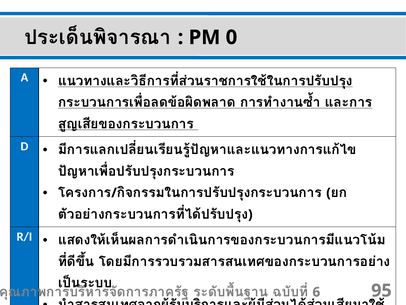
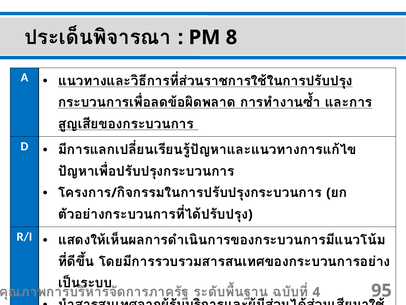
0: 0 -> 8
6: 6 -> 4
